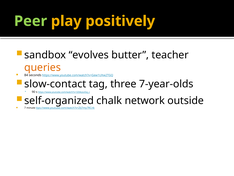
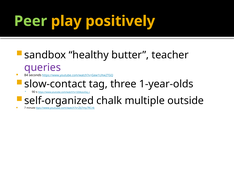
evolves: evolves -> healthy
queries colour: orange -> purple
7-year-olds: 7-year-olds -> 1-year-olds
network: network -> multiple
